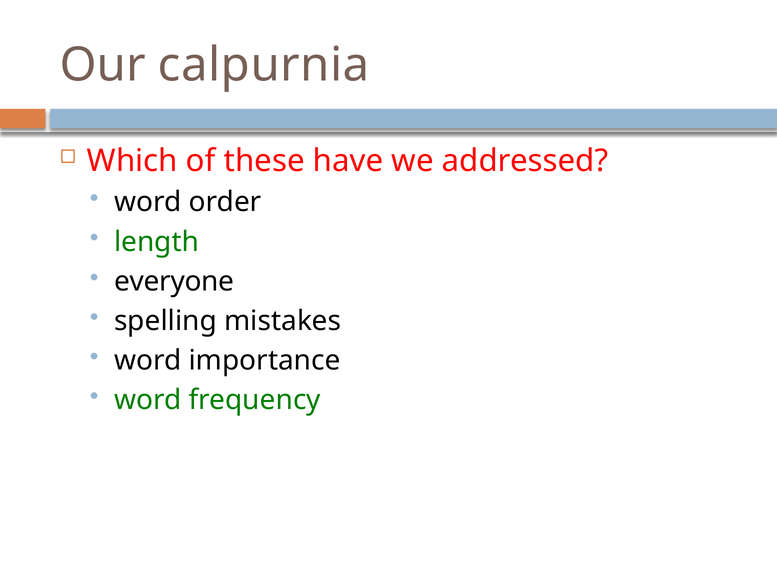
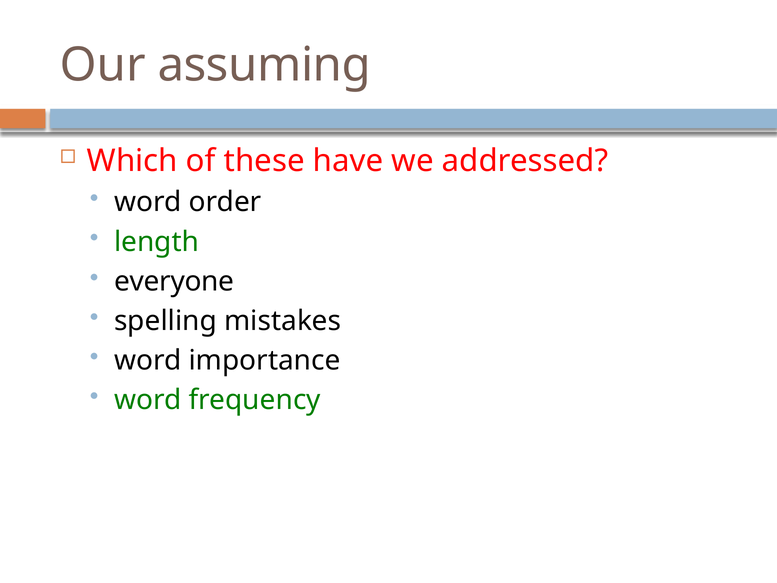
calpurnia: calpurnia -> assuming
